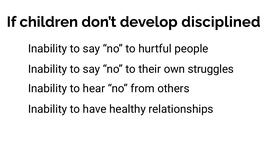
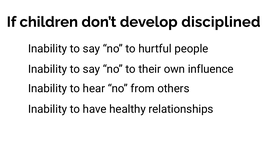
struggles: struggles -> influence
